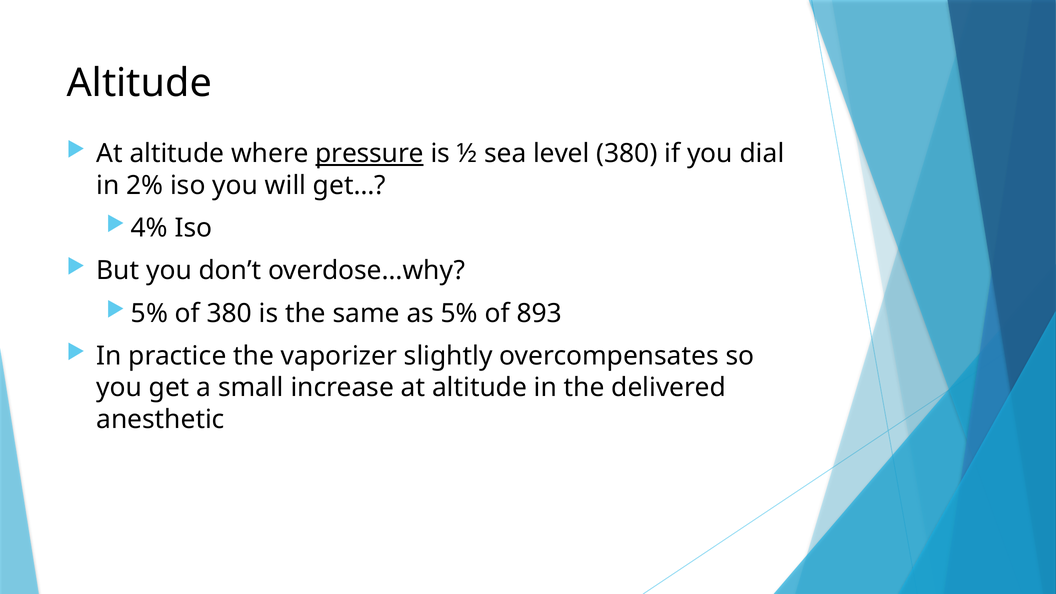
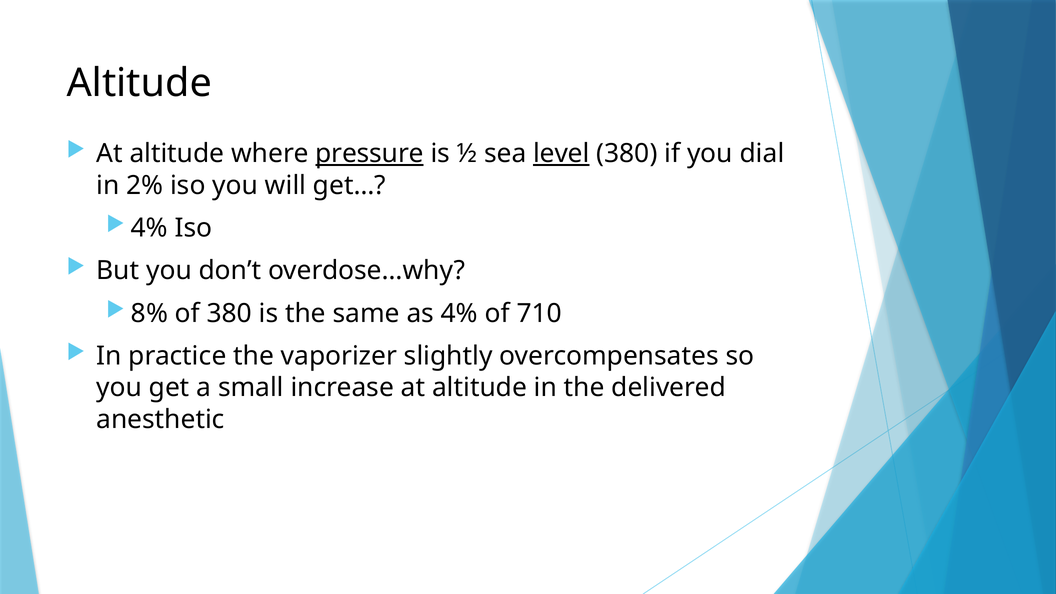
level underline: none -> present
5% at (149, 313): 5% -> 8%
as 5%: 5% -> 4%
893: 893 -> 710
